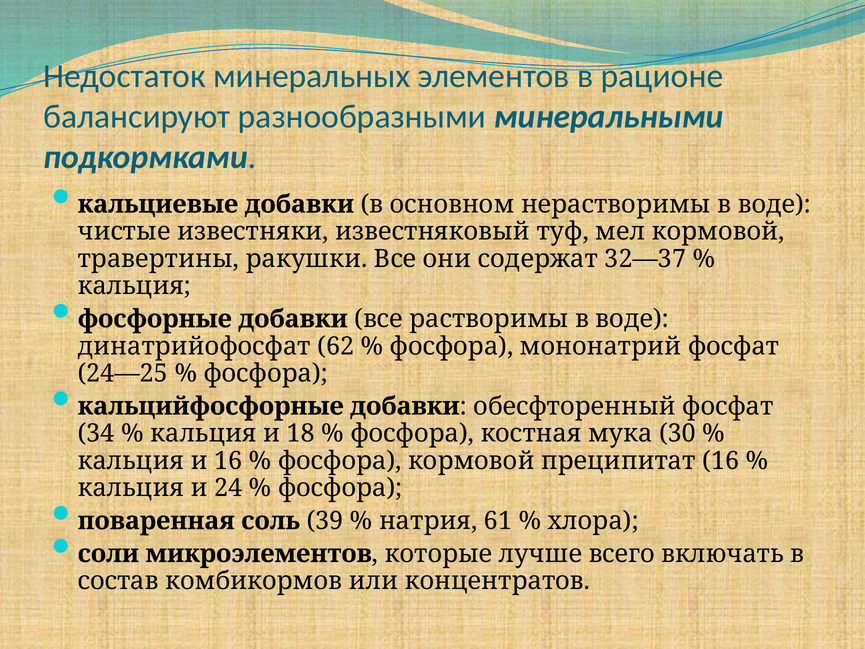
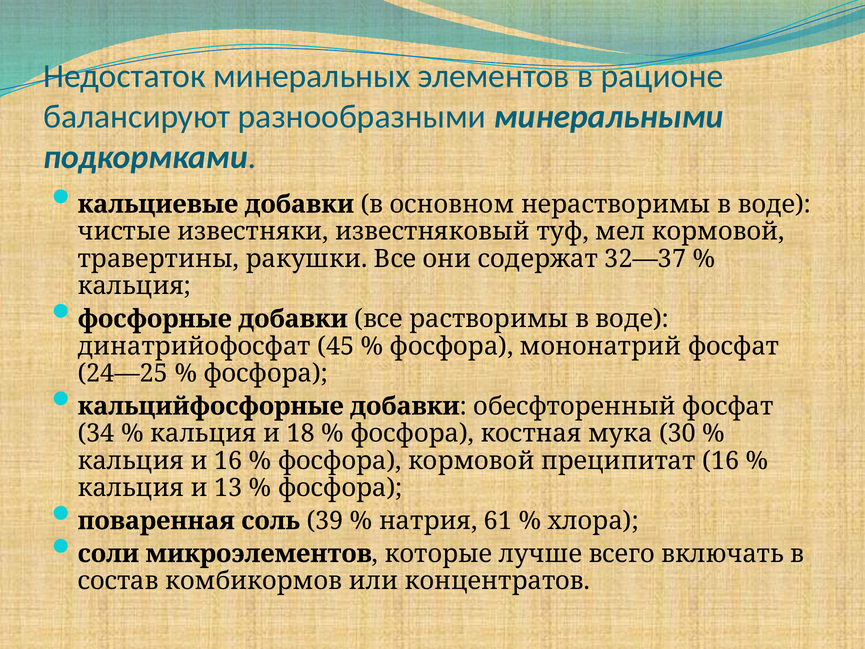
62: 62 -> 45
24: 24 -> 13
